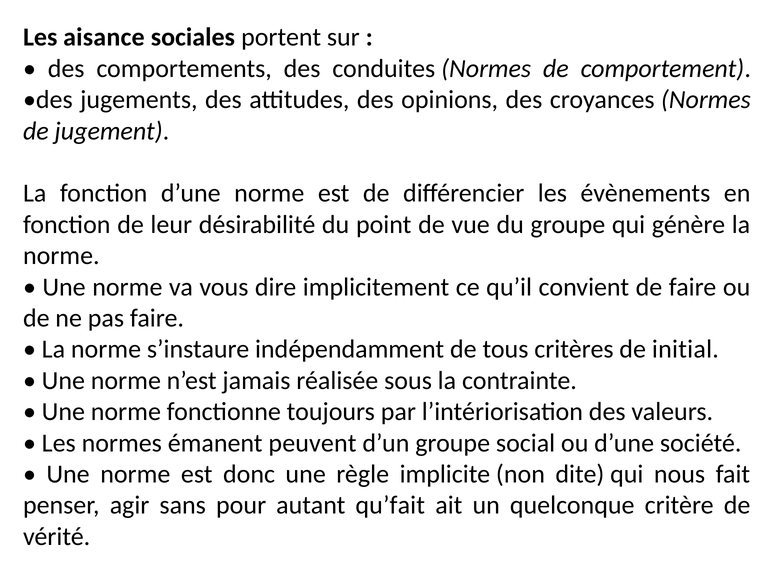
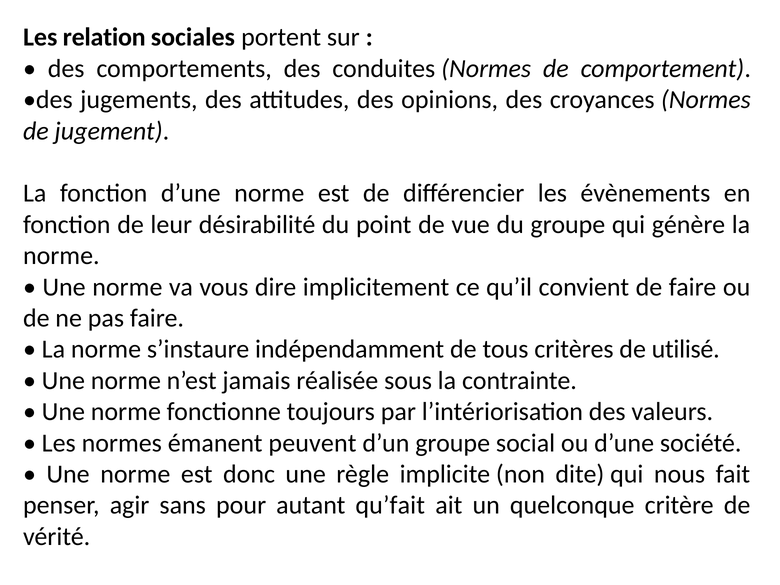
aisance: aisance -> relation
initial: initial -> utilisé
